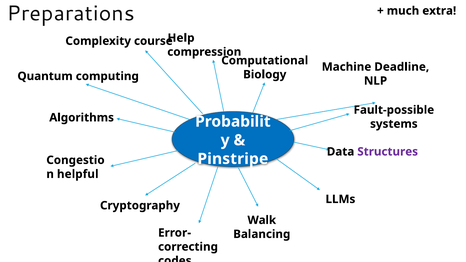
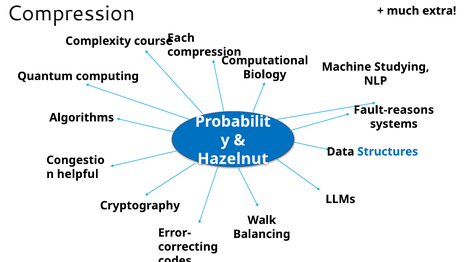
Preparations at (71, 13): Preparations -> Compression
Help: Help -> Each
Deadline: Deadline -> Studying
Fault-possible: Fault-possible -> Fault-reasons
Structures colour: purple -> blue
Pinstripe: Pinstripe -> Hazelnut
